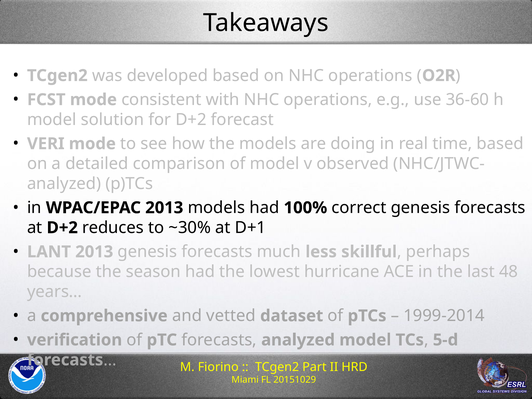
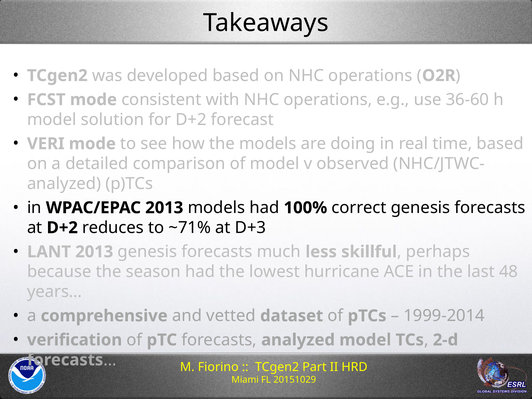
~30%: ~30% -> ~71%
D+1: D+1 -> D+3
5-d: 5-d -> 2-d
